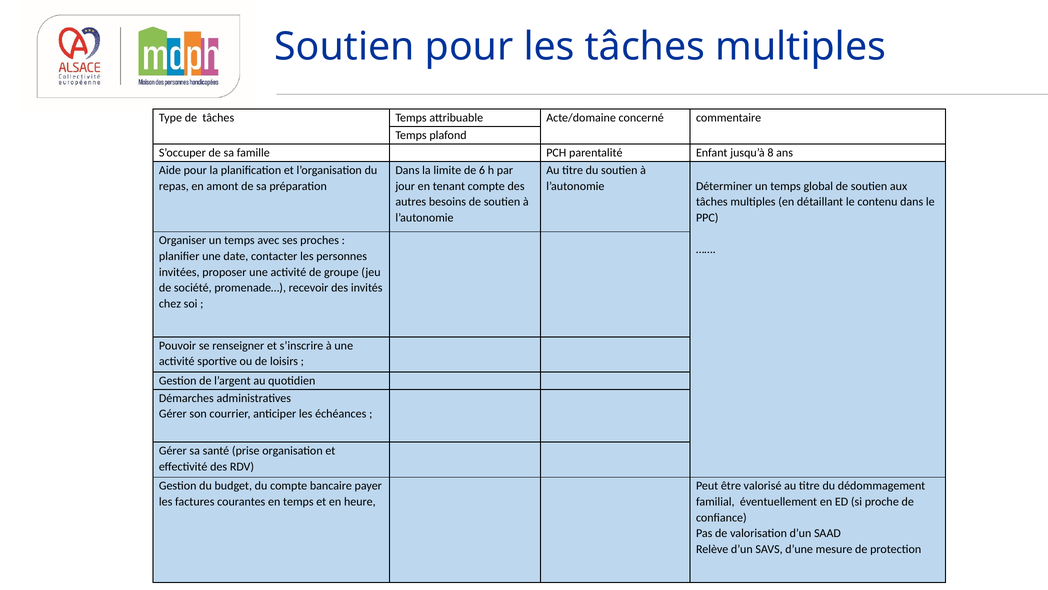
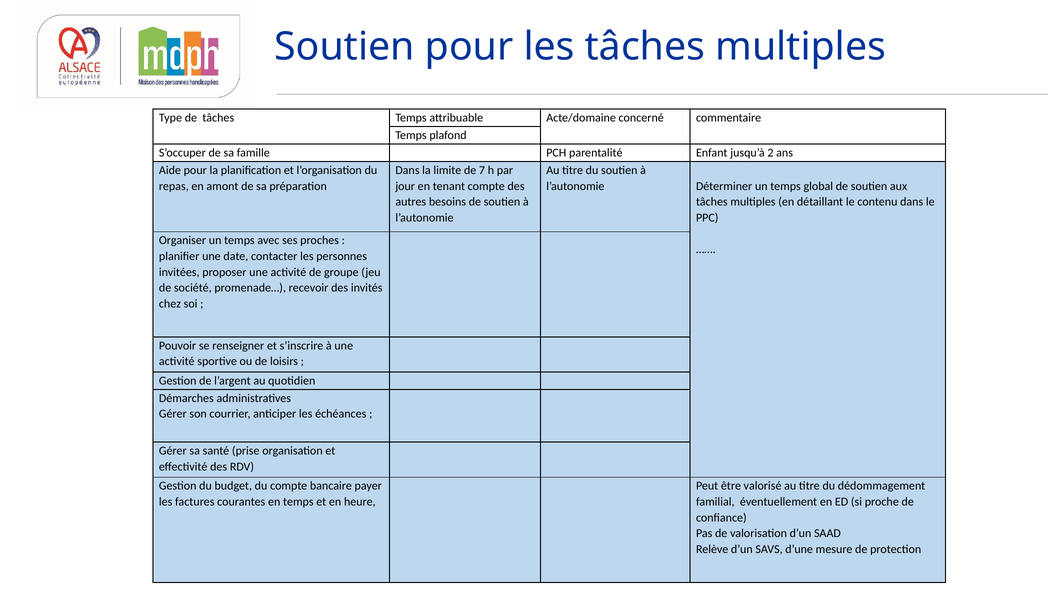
8: 8 -> 2
6: 6 -> 7
